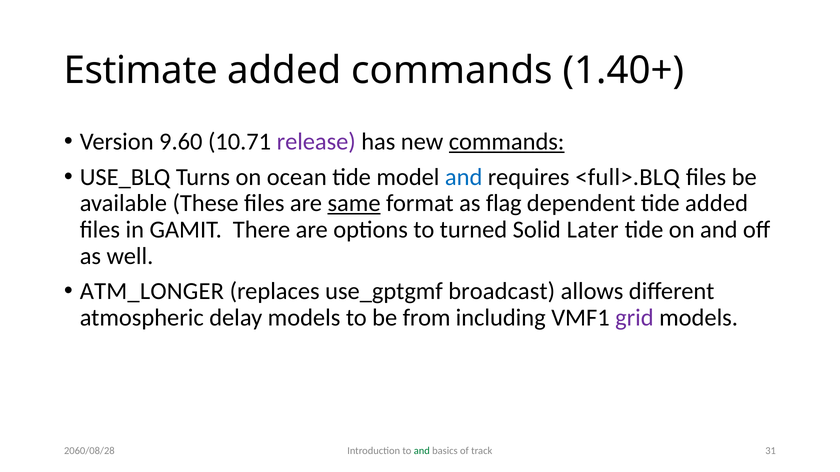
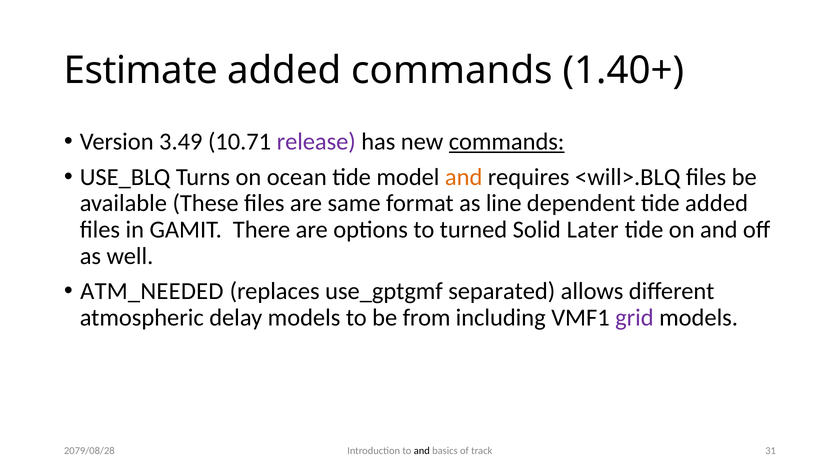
9.60: 9.60 -> 3.49
and at (464, 177) colour: blue -> orange
<full>.BLQ: <full>.BLQ -> <will>.BLQ
same underline: present -> none
flag: flag -> line
ATM_LONGER: ATM_LONGER -> ATM_NEEDED
broadcast: broadcast -> separated
and at (422, 451) colour: green -> black
2060/08/28: 2060/08/28 -> 2079/08/28
